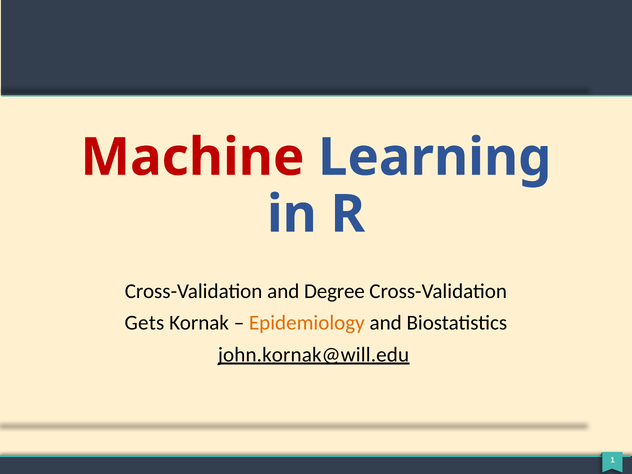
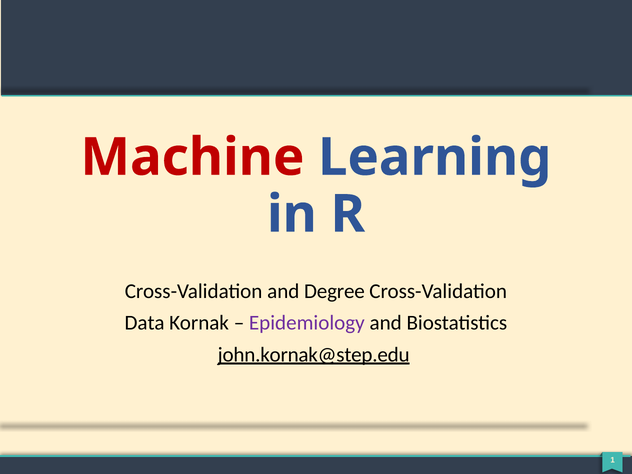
Gets: Gets -> Data
Epidemiology colour: orange -> purple
john.kornak@will.edu: john.kornak@will.edu -> john.kornak@step.edu
